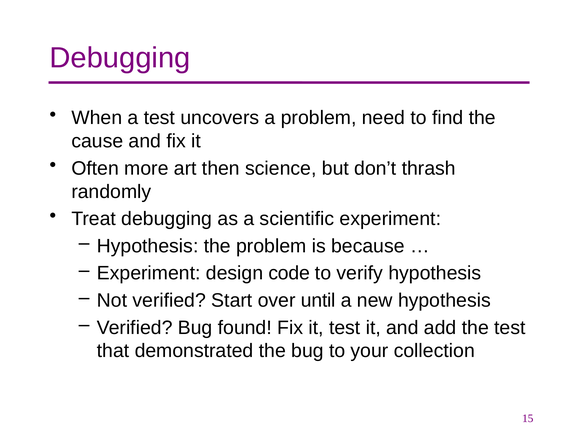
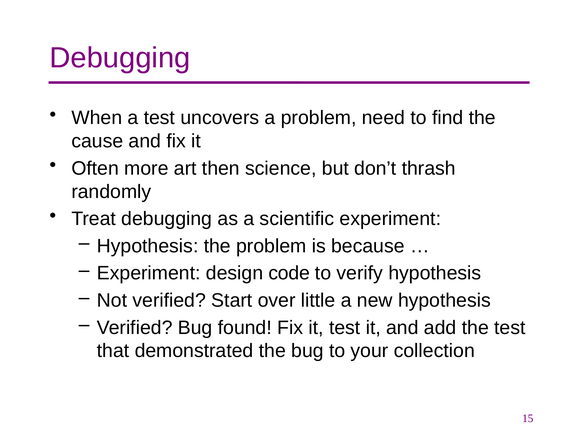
until: until -> little
